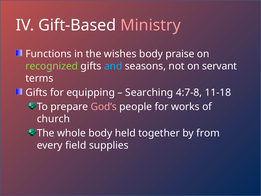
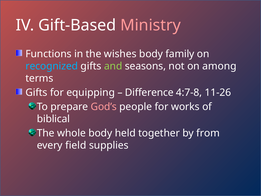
praise: praise -> family
recognized colour: light green -> light blue
and colour: light blue -> light green
servant: servant -> among
Searching: Searching -> Difference
11-18: 11-18 -> 11-26
church: church -> biblical
